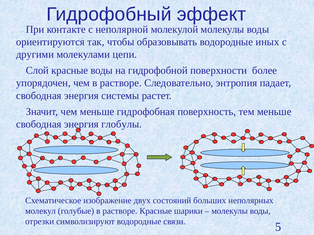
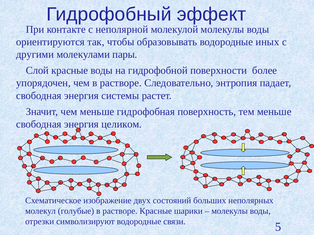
цепи: цепи -> пары
глобулы: глобулы -> целиком
